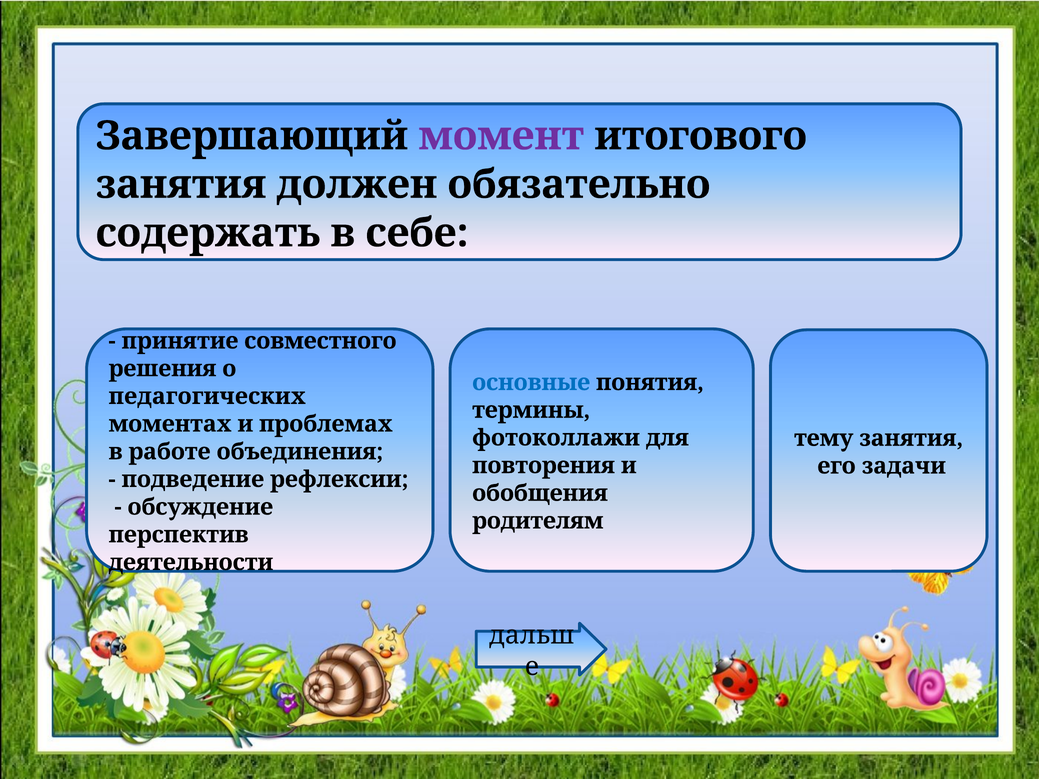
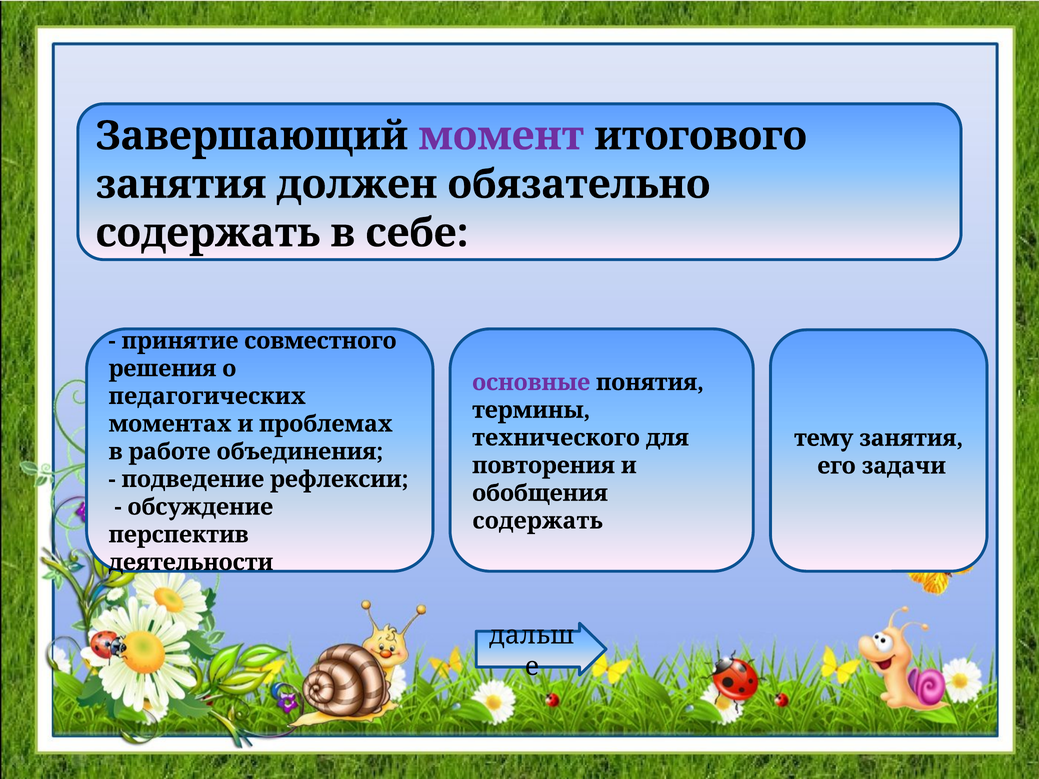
основные colour: blue -> purple
фотоколлажи: фотоколлажи -> технического
родителям at (538, 521): родителям -> содержать
